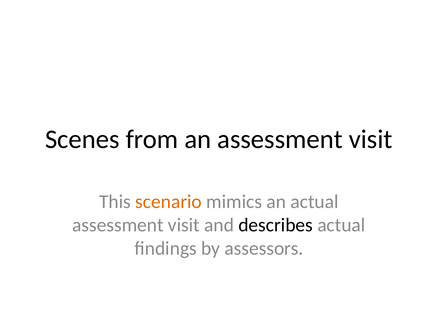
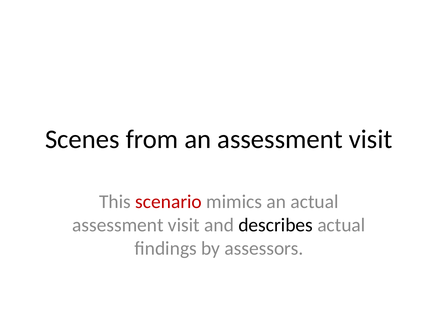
scenario colour: orange -> red
